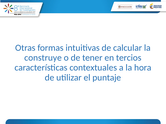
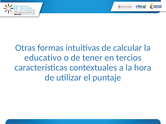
construye: construye -> educativo
